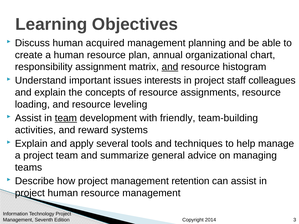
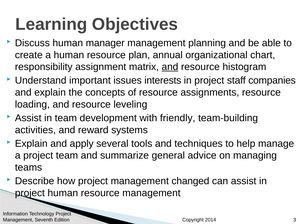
acquired: acquired -> manager
colleagues: colleagues -> companies
team at (66, 118) underline: present -> none
retention: retention -> changed
